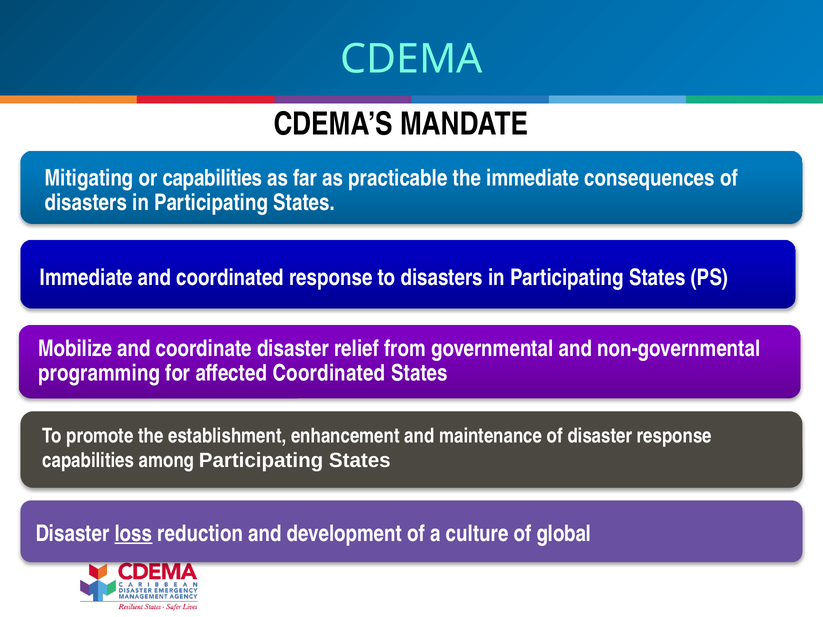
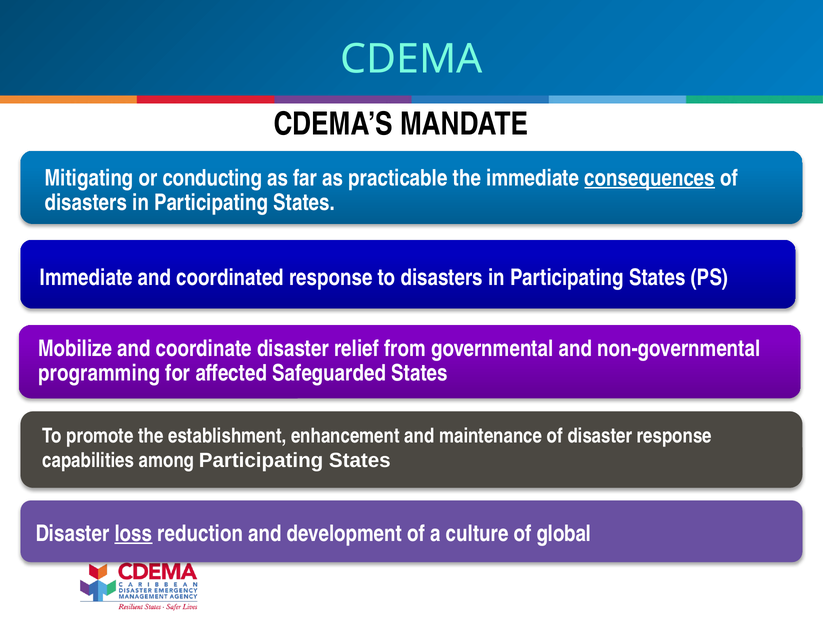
or capabilities: capabilities -> conducting
consequences underline: none -> present
affected Coordinated: Coordinated -> Safeguarded
